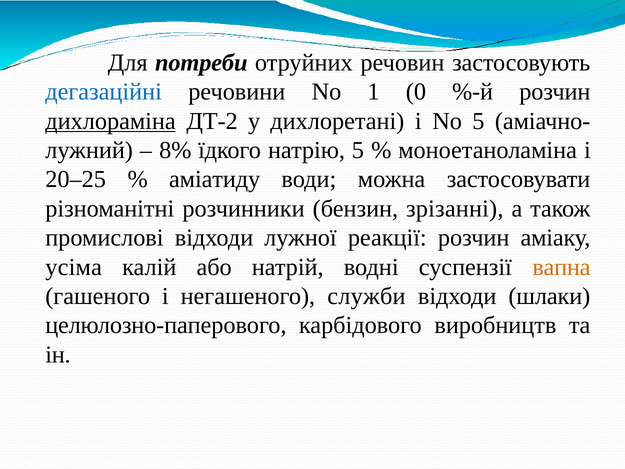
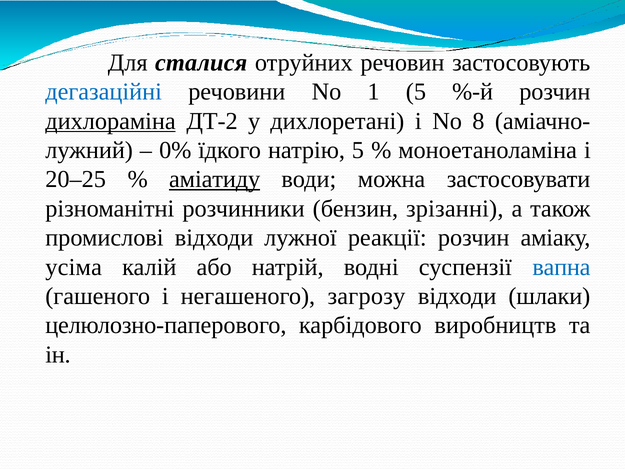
потреби: потреби -> сталися
1 0: 0 -> 5
No 5: 5 -> 8
8%: 8% -> 0%
аміатиду underline: none -> present
вапна colour: orange -> blue
служби: служби -> загрозу
